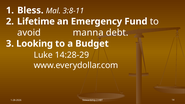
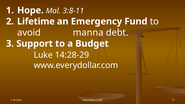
Bless: Bless -> Hope
Looking: Looking -> Support
